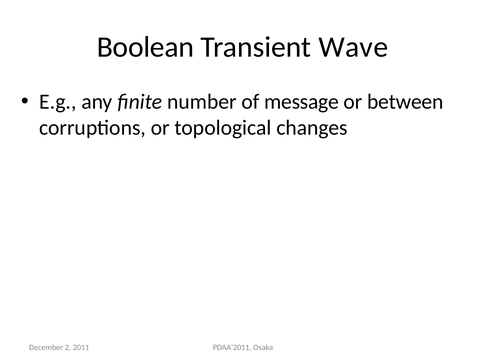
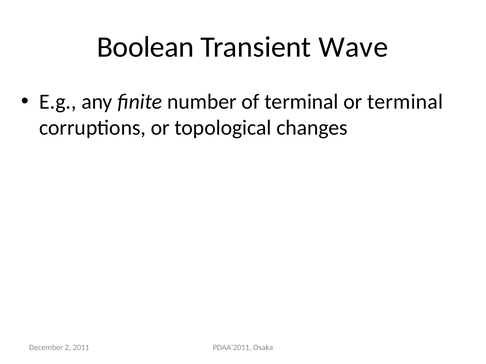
of message: message -> terminal
or between: between -> terminal
